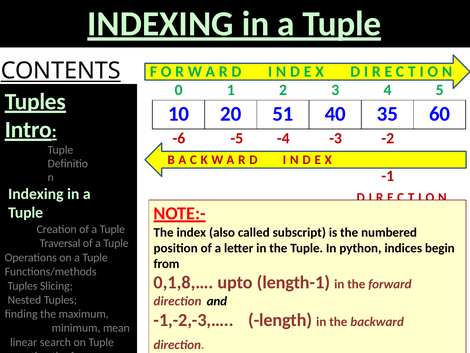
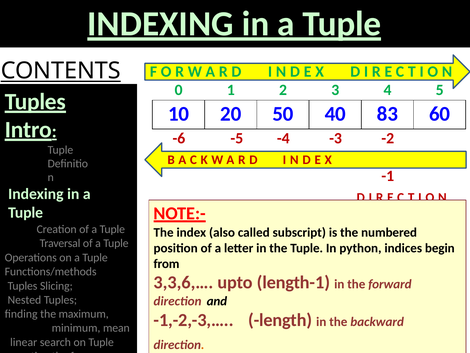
51: 51 -> 50
35: 35 -> 83
0,1,8,…: 0,1,8,… -> 3,3,6,…
